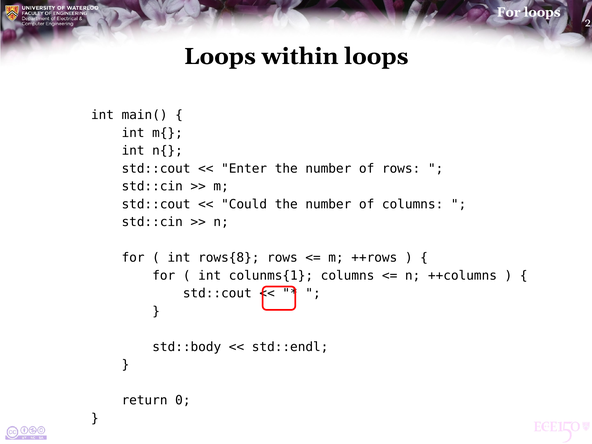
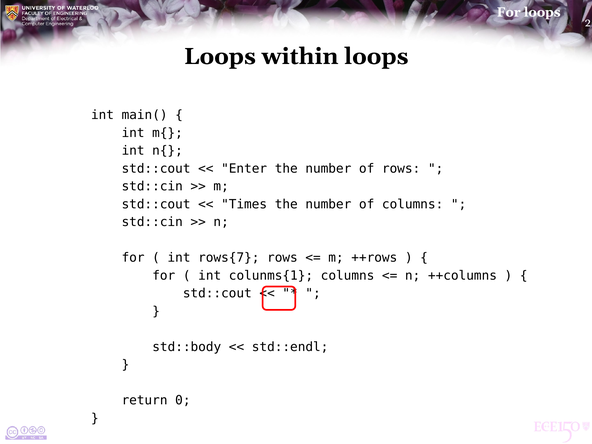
Could: Could -> Times
rows{8: rows{8 -> rows{7
